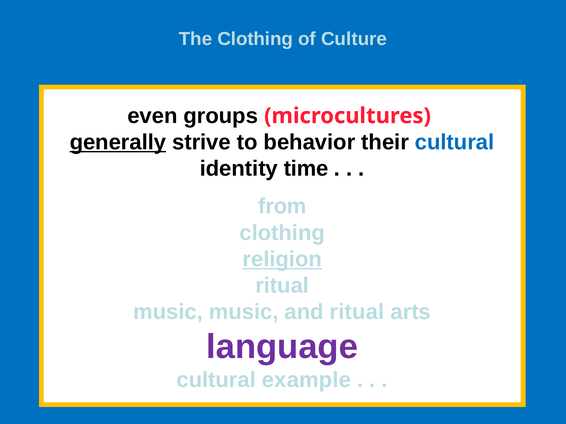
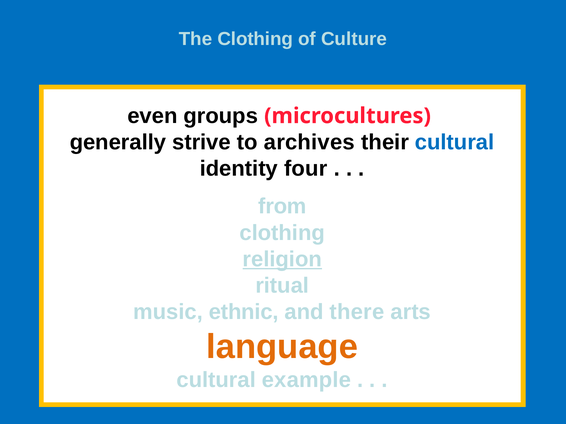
generally underline: present -> none
behavior: behavior -> archives
time: time -> four
music music: music -> ethnic
and ritual: ritual -> there
language colour: purple -> orange
